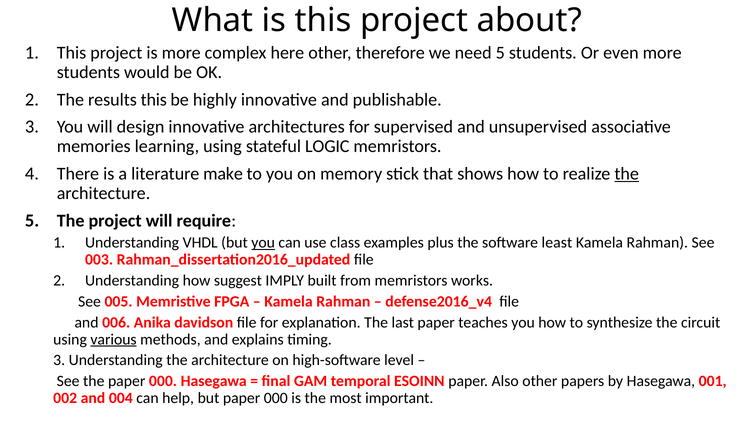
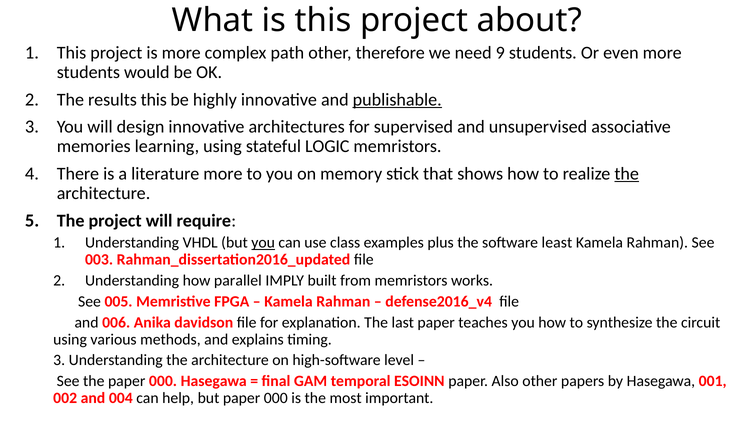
here: here -> path
need 5: 5 -> 9
publishable underline: none -> present
literature make: make -> more
suggest: suggest -> parallel
various underline: present -> none
